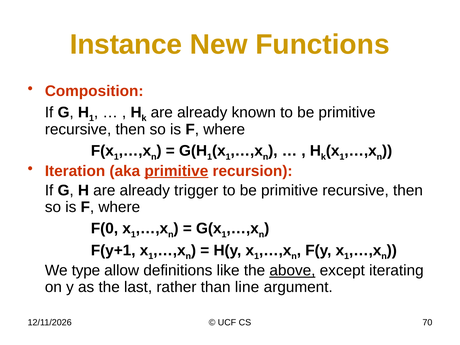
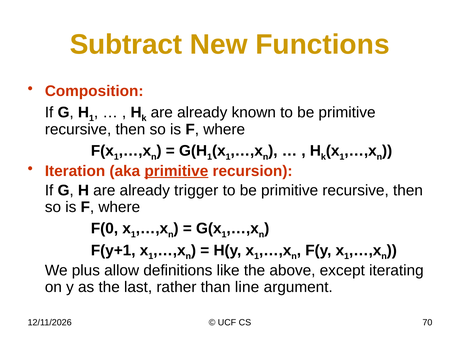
Instance: Instance -> Subtract
type: type -> plus
above underline: present -> none
